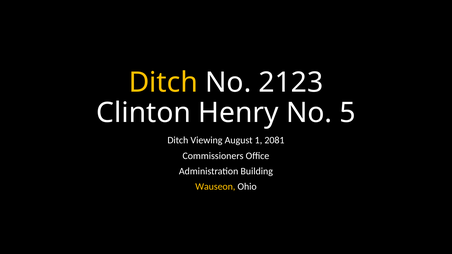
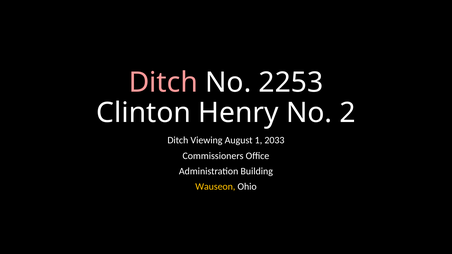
Ditch at (163, 82) colour: yellow -> pink
2123: 2123 -> 2253
5: 5 -> 2
2081: 2081 -> 2033
